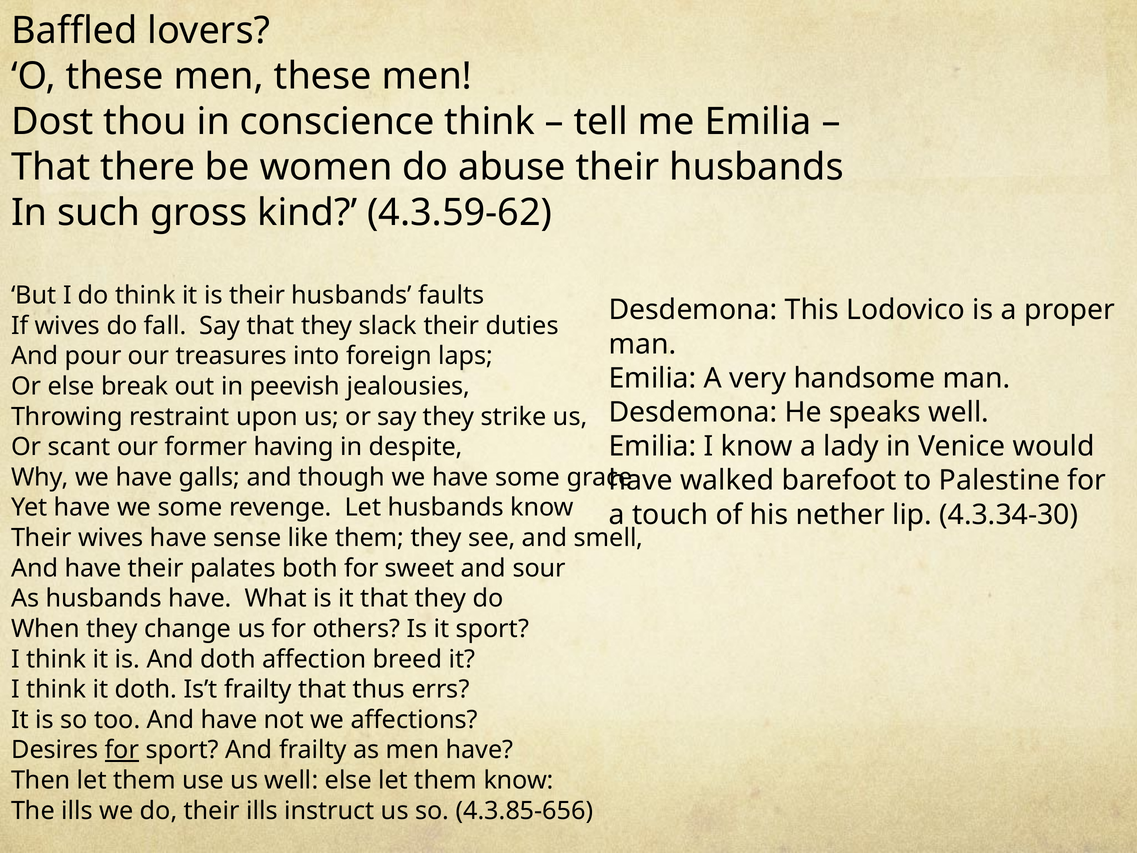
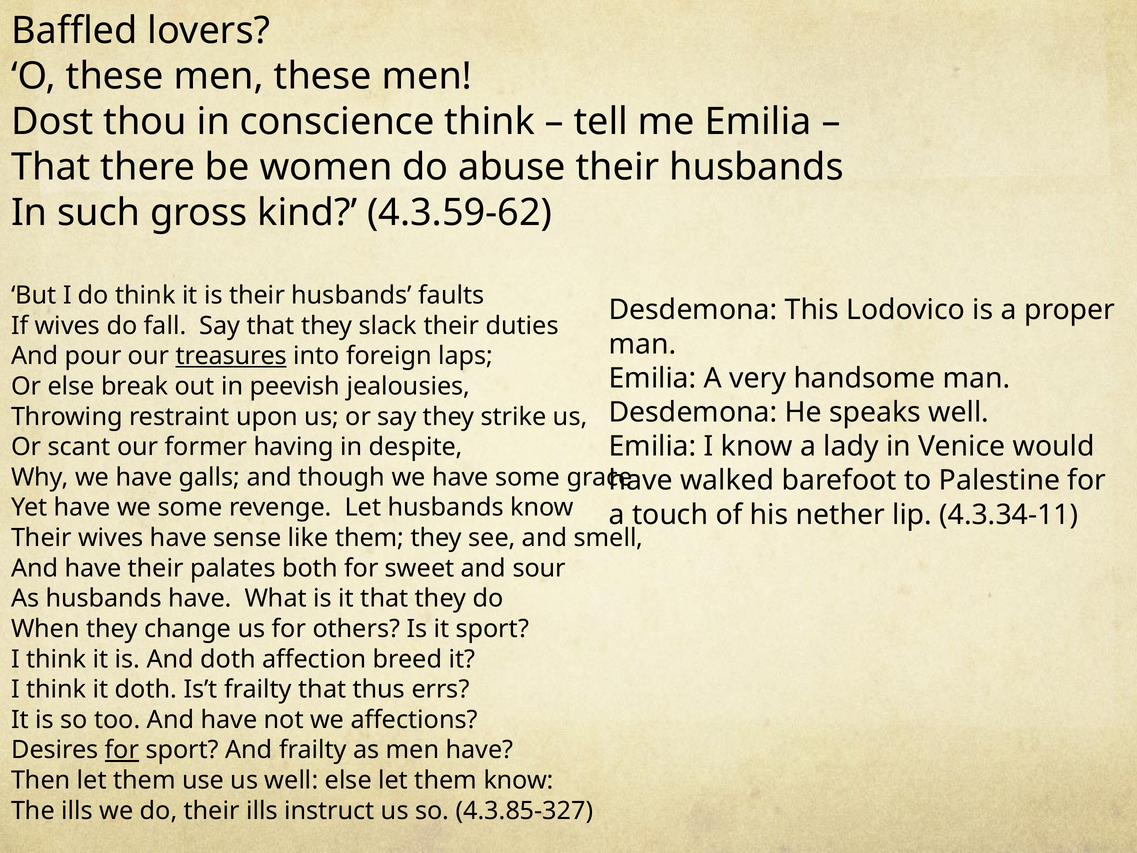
treasures underline: none -> present
4.3.34-30: 4.3.34-30 -> 4.3.34-11
4.3.85-656: 4.3.85-656 -> 4.3.85-327
